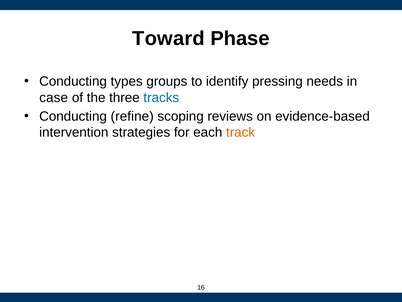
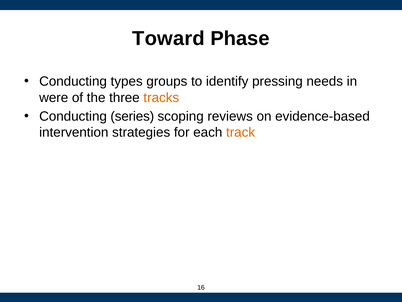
case: case -> were
tracks colour: blue -> orange
refine: refine -> series
